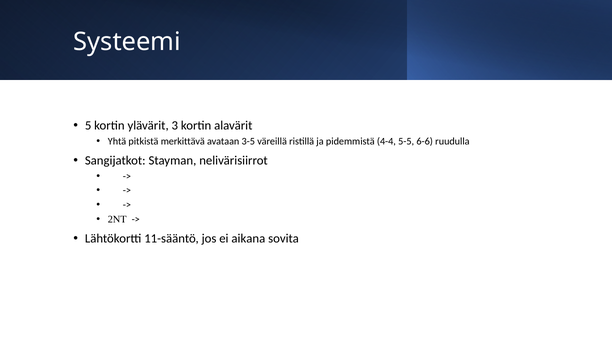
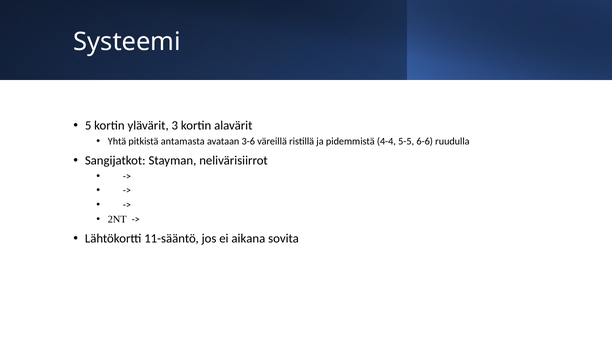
merkittävä: merkittävä -> antamasta
3-5: 3-5 -> 3-6
